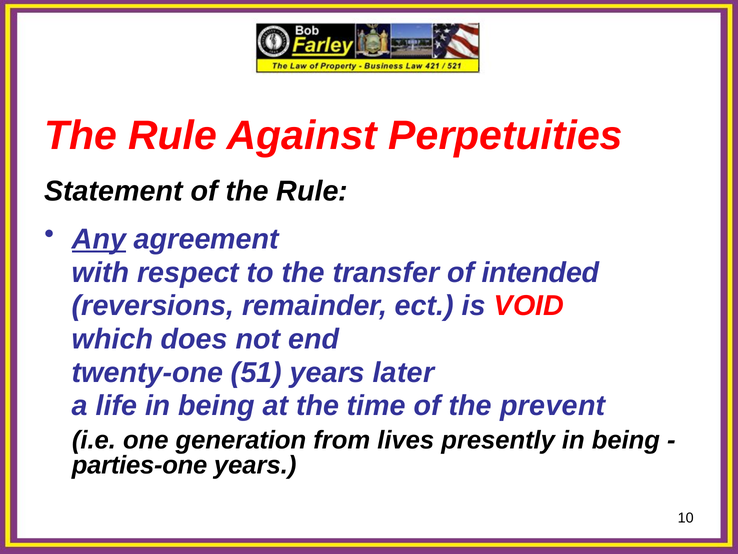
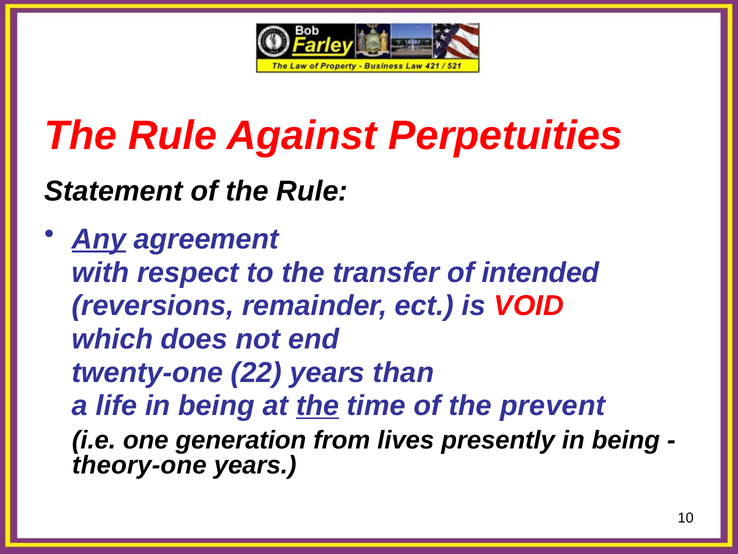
51: 51 -> 22
later: later -> than
the at (318, 406) underline: none -> present
parties-one: parties-one -> theory-one
